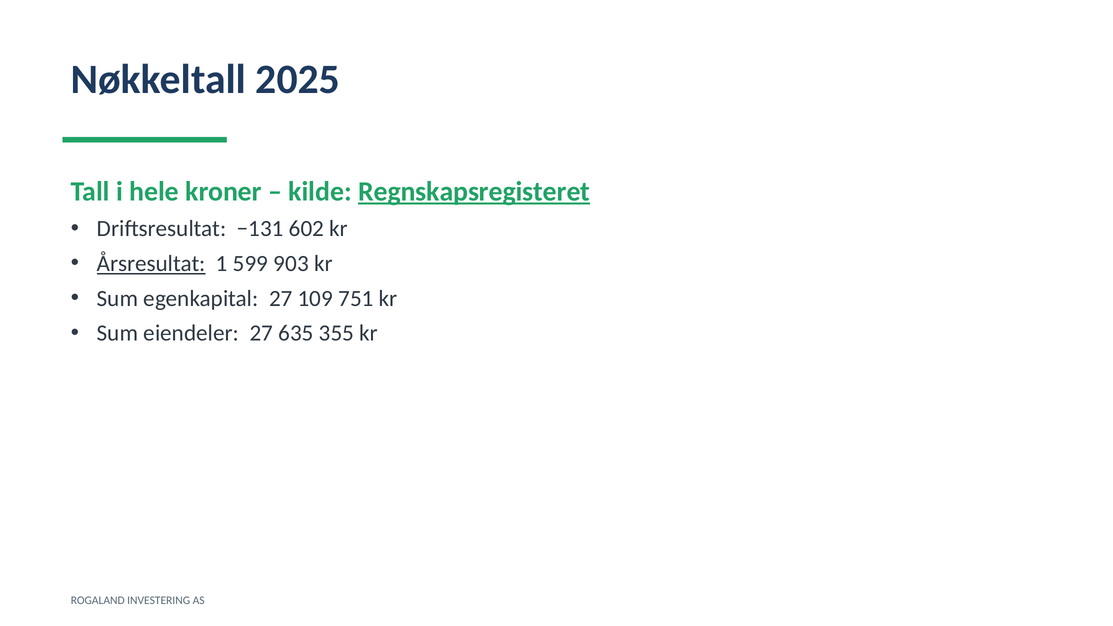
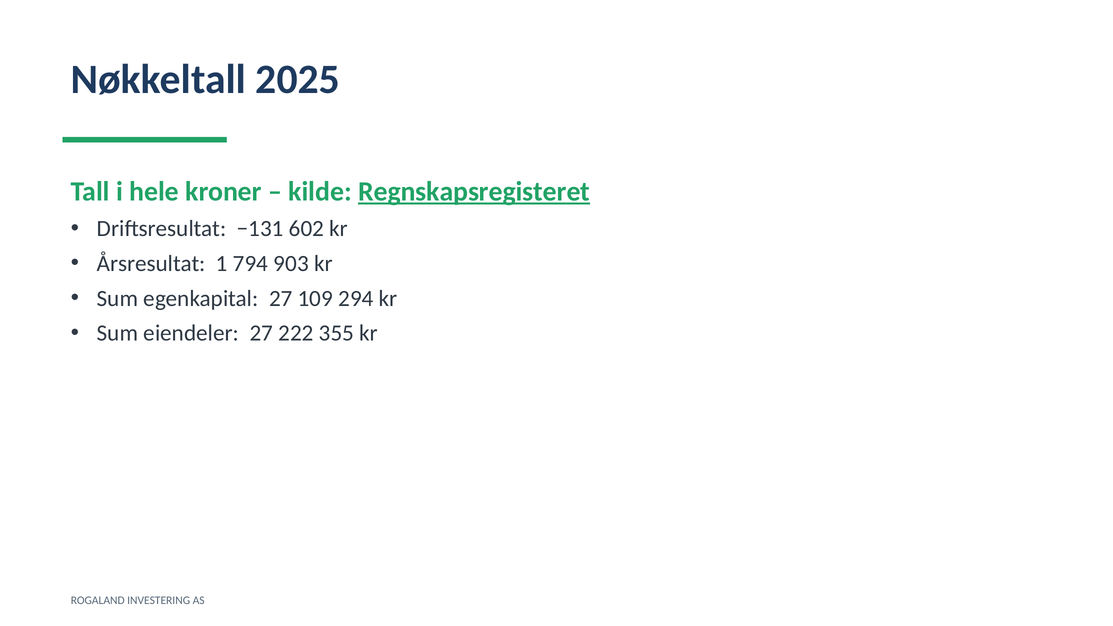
Årsresultat underline: present -> none
599: 599 -> 794
751: 751 -> 294
635: 635 -> 222
